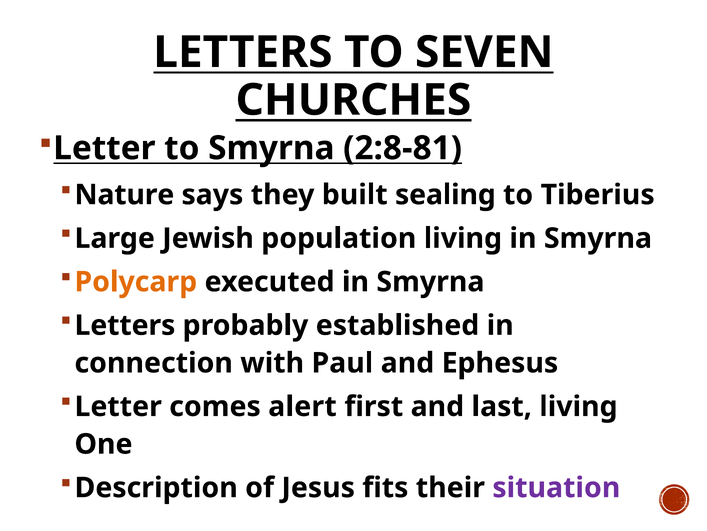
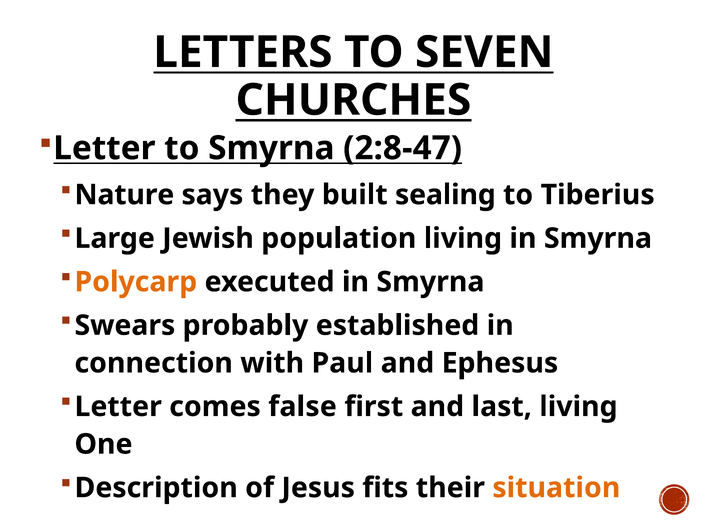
2:8-81: 2:8-81 -> 2:8-47
Letters at (125, 325): Letters -> Swears
alert: alert -> false
situation colour: purple -> orange
